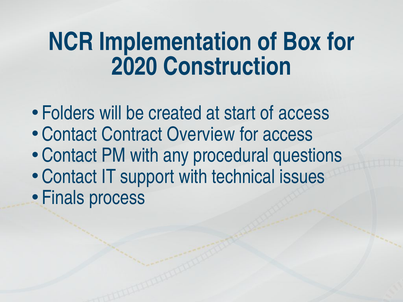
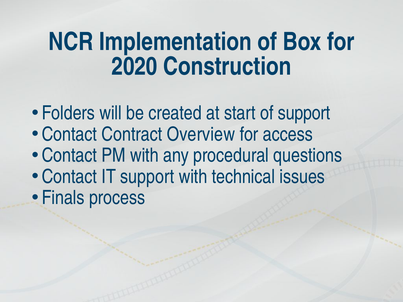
of access: access -> support
